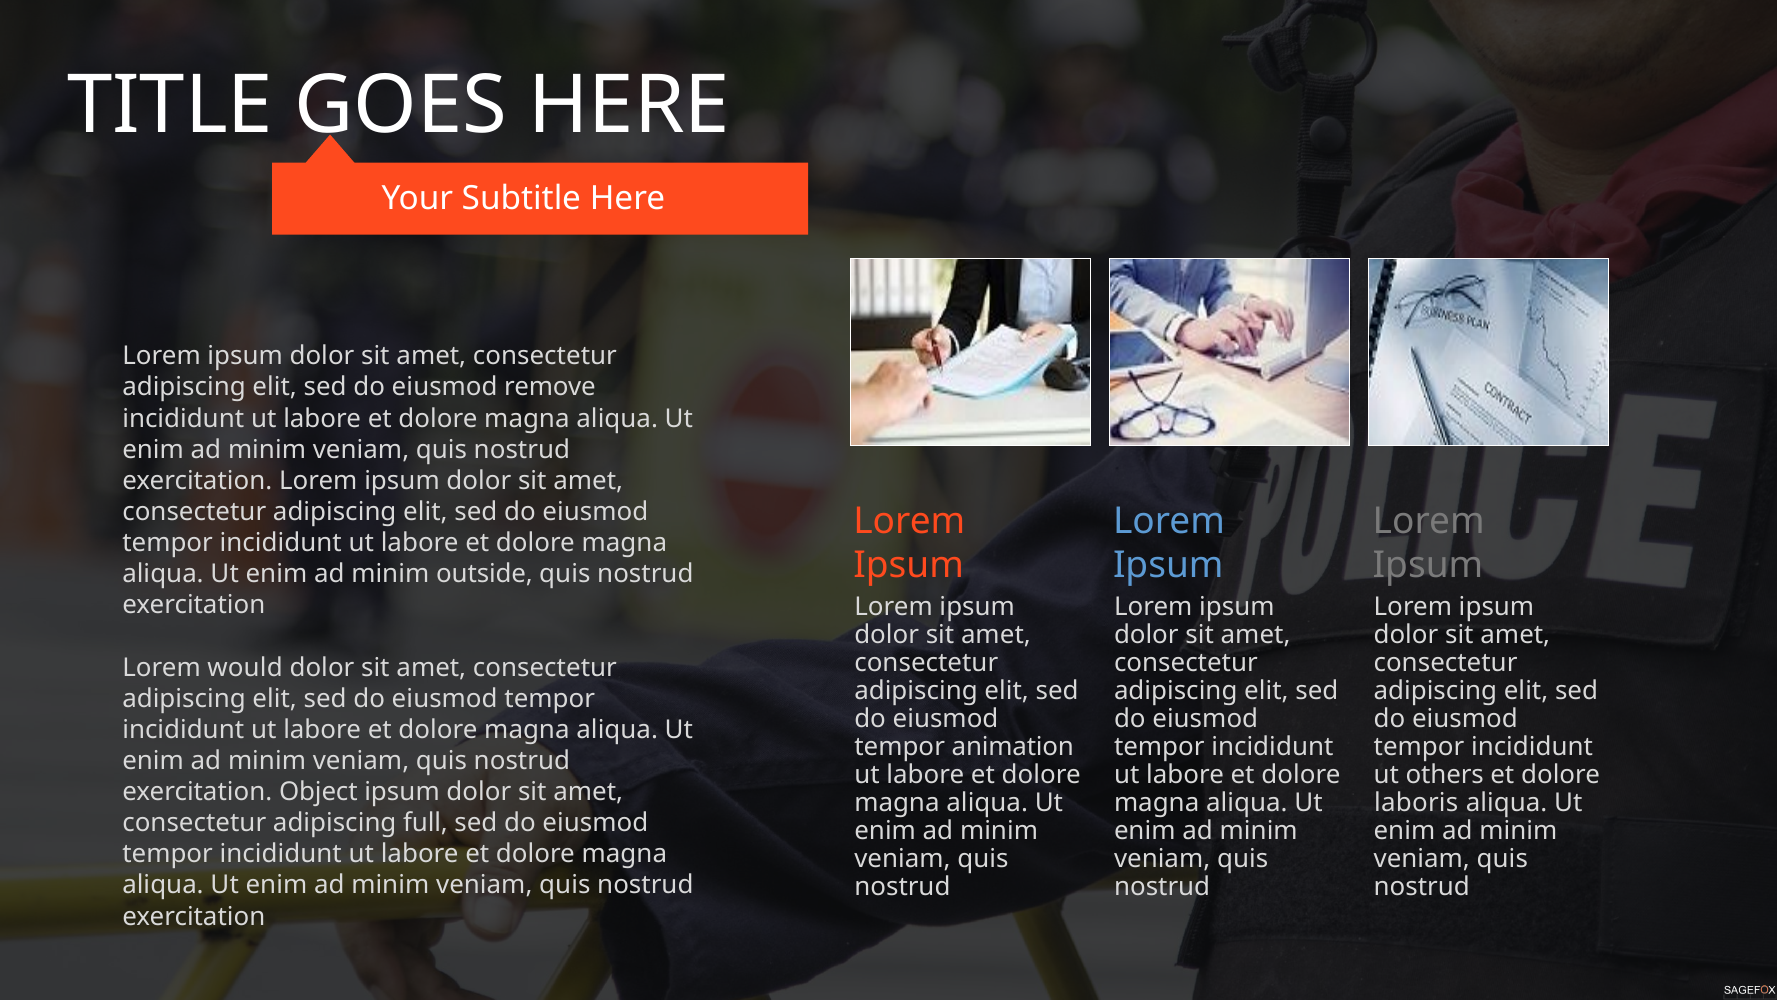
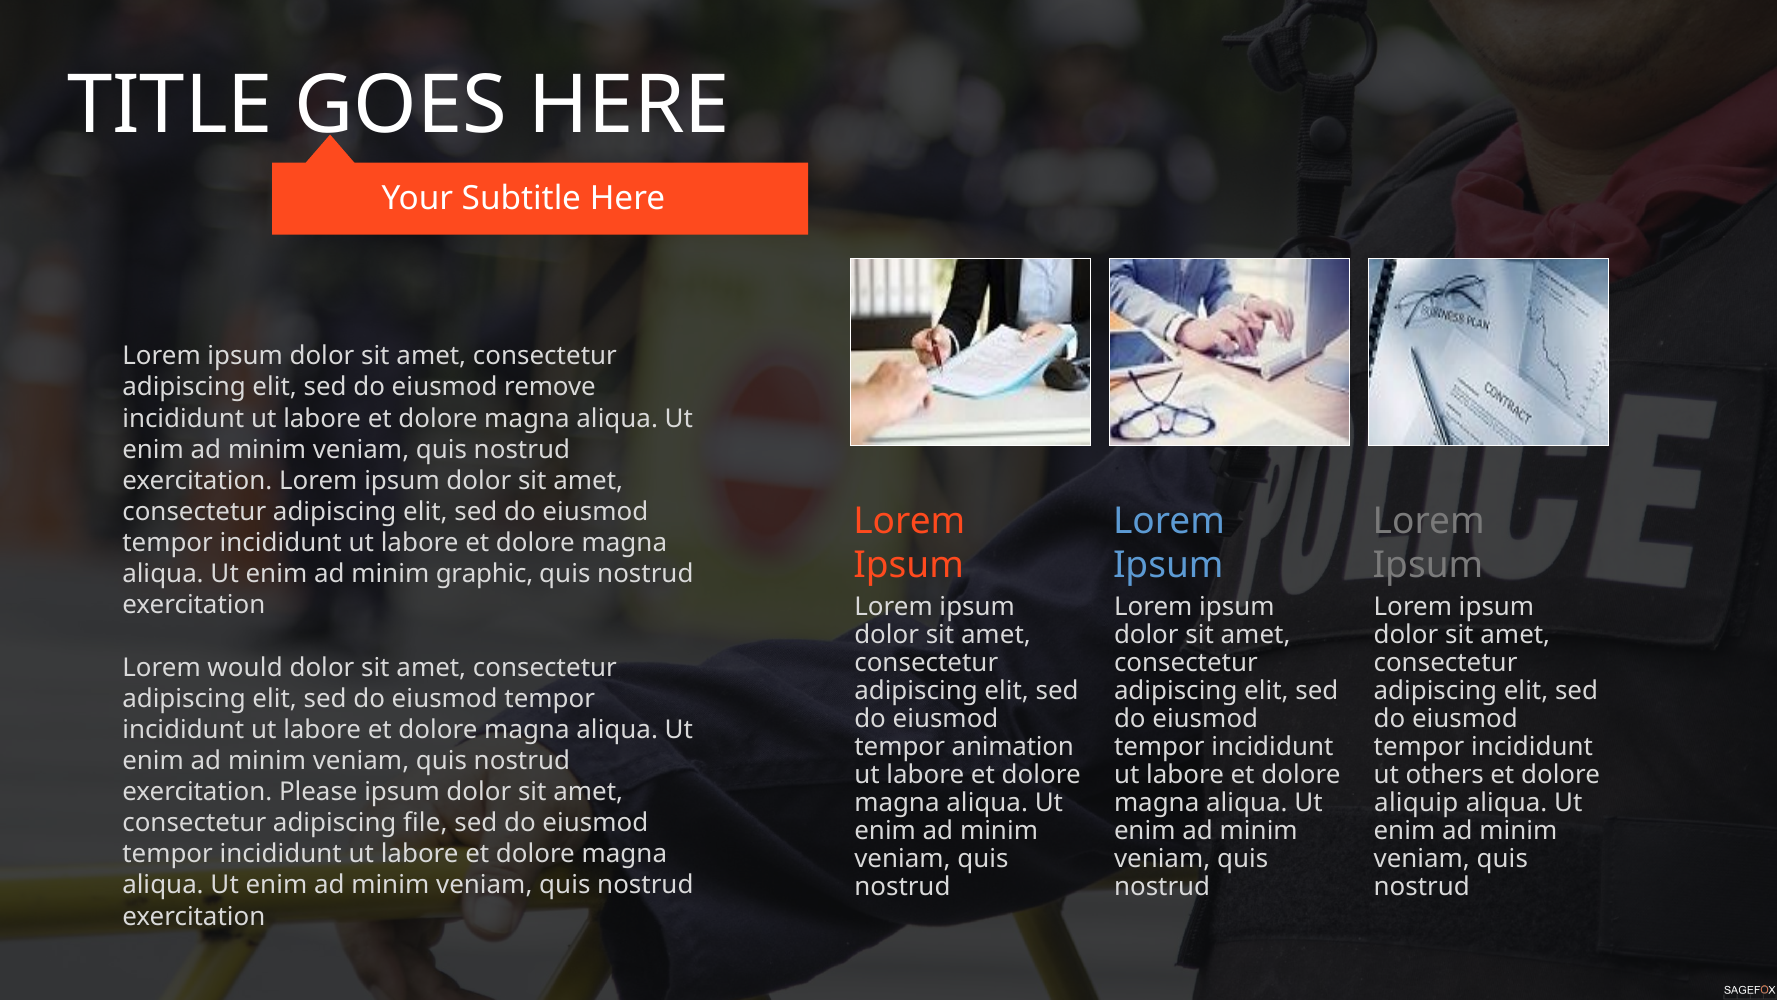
outside: outside -> graphic
Object: Object -> Please
laboris: laboris -> aliquip
full: full -> file
